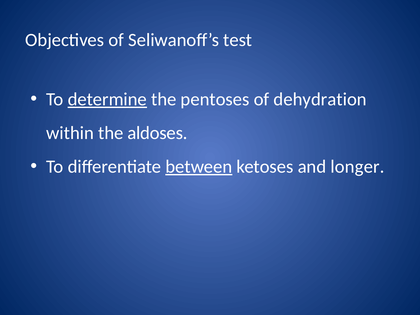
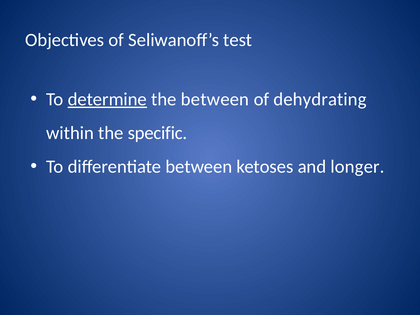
the pentoses: pentoses -> between
dehydration: dehydration -> dehydrating
aldoses: aldoses -> specific
between at (199, 167) underline: present -> none
